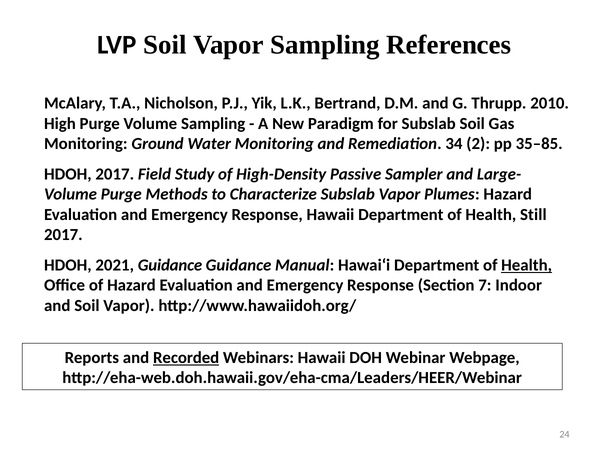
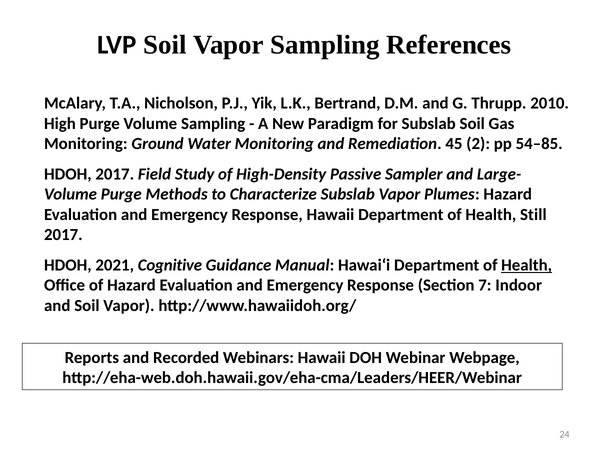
34: 34 -> 45
35–85: 35–85 -> 54–85
2021 Guidance: Guidance -> Cognitive
Recorded underline: present -> none
